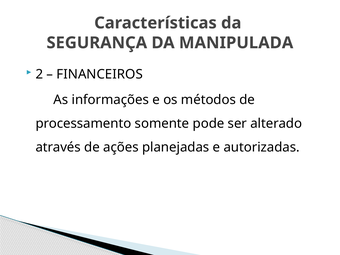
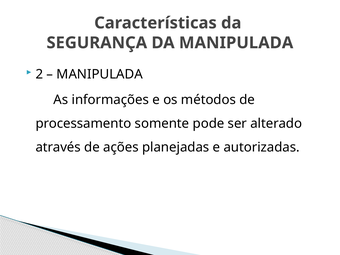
FINANCEIROS at (100, 74): FINANCEIROS -> MANIPULADA
